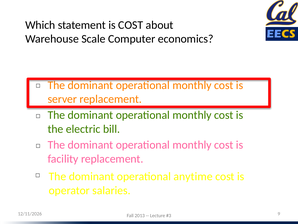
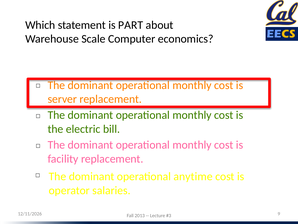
is COST: COST -> PART
